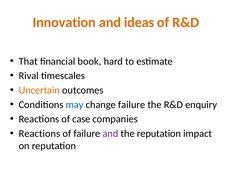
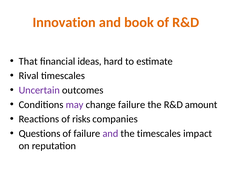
ideas: ideas -> book
book: book -> ideas
Uncertain colour: orange -> purple
may colour: blue -> purple
enquiry: enquiry -> amount
case: case -> risks
Reactions at (39, 134): Reactions -> Questions
the reputation: reputation -> timescales
